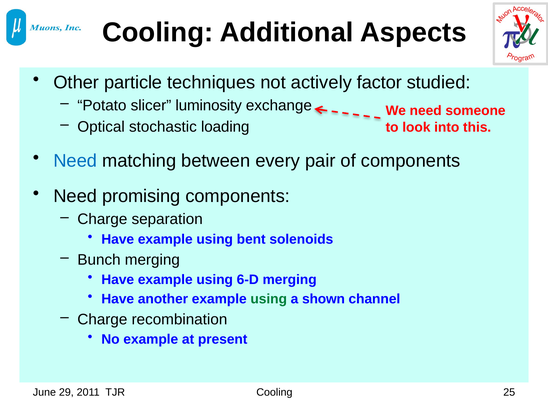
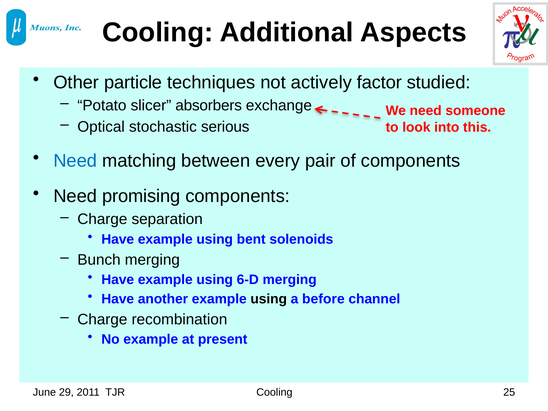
luminosity: luminosity -> absorbers
loading: loading -> serious
using at (269, 299) colour: green -> black
shown: shown -> before
